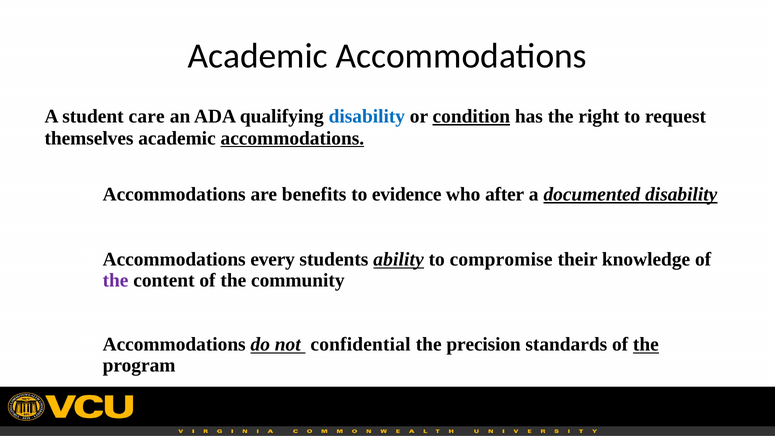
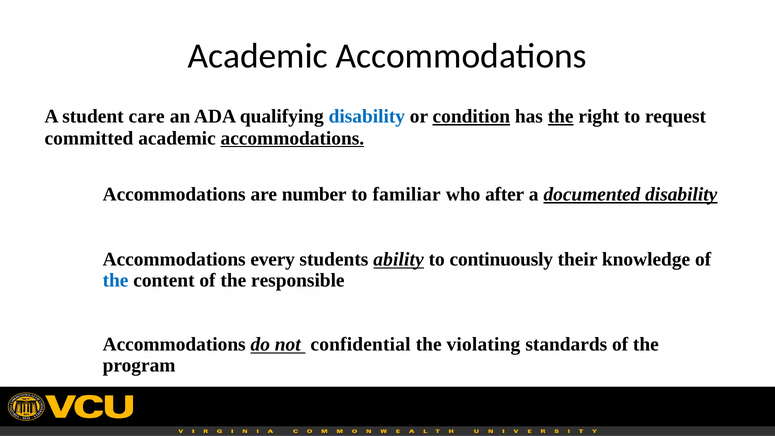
the at (561, 116) underline: none -> present
themselves: themselves -> committed
benefits: benefits -> number
evidence: evidence -> familiar
compromise: compromise -> continuously
the at (116, 280) colour: purple -> blue
community: community -> responsible
precision: precision -> violating
the at (646, 345) underline: present -> none
